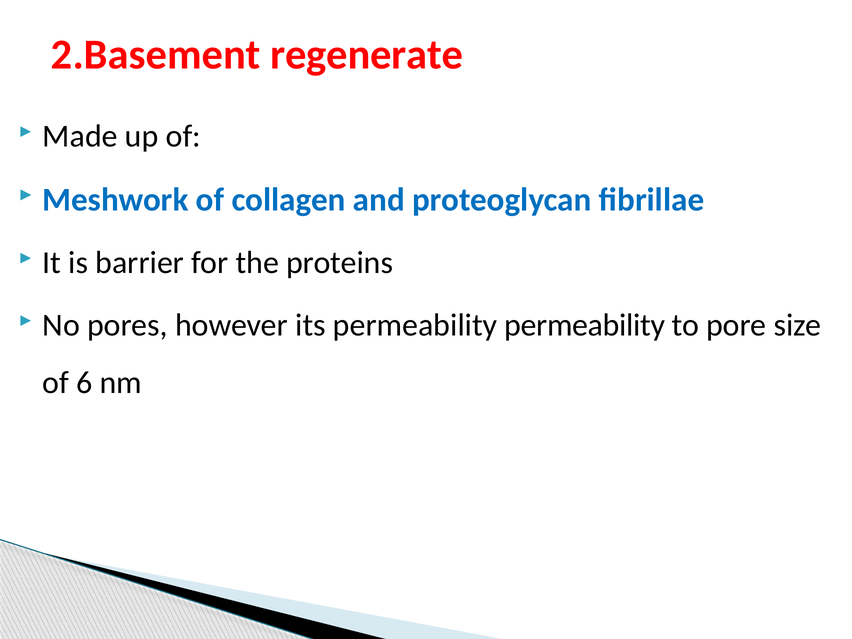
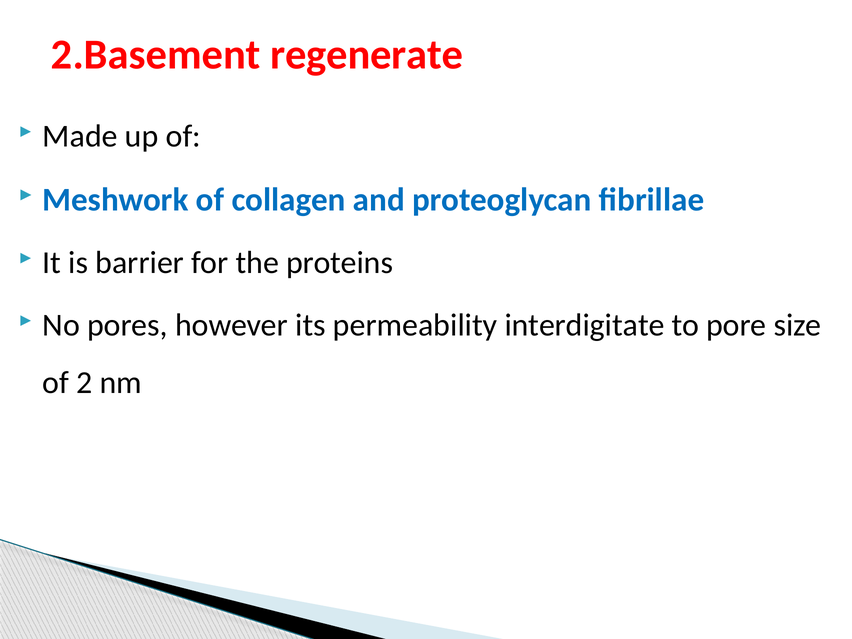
permeability permeability: permeability -> interdigitate
6: 6 -> 2
